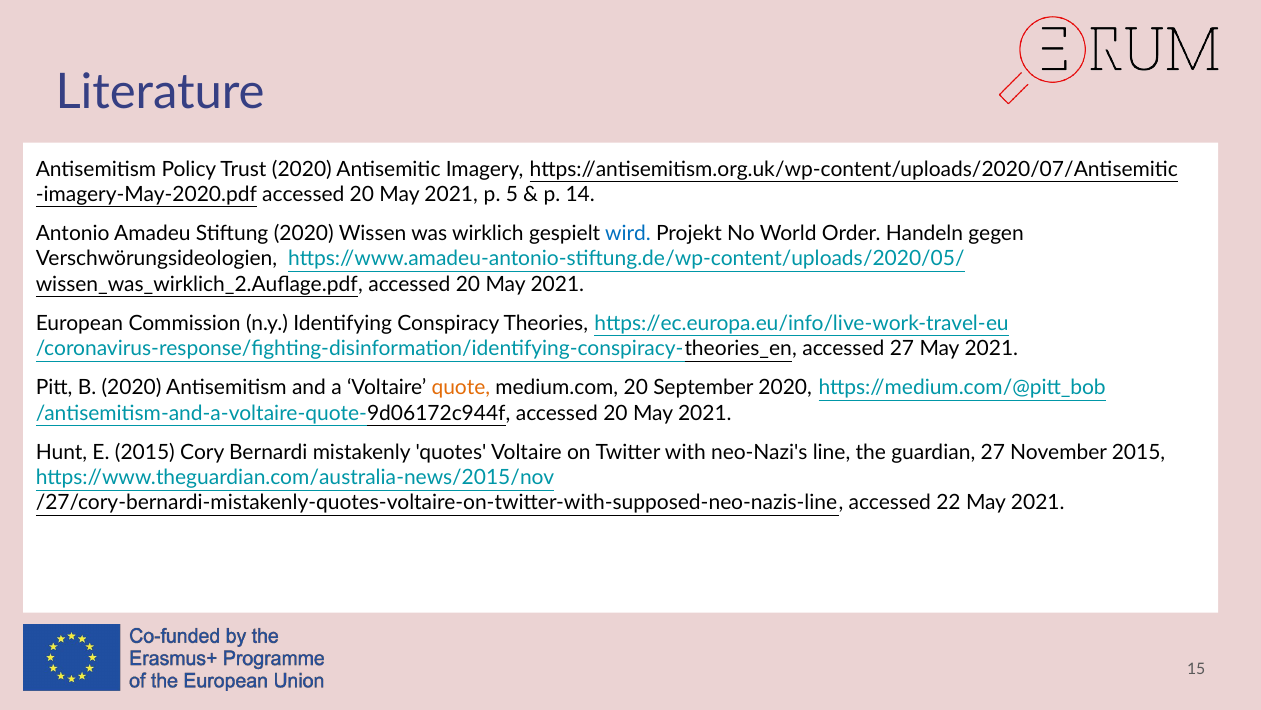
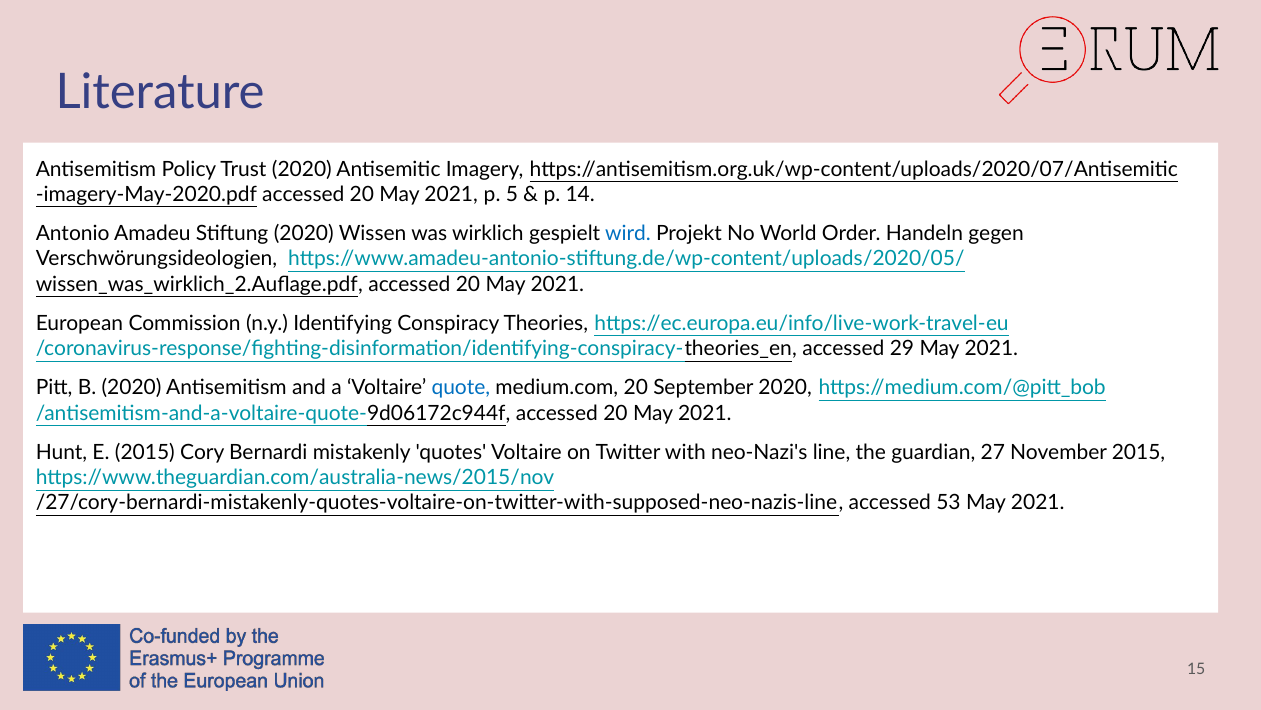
accessed 27: 27 -> 29
quote colour: orange -> blue
22: 22 -> 53
